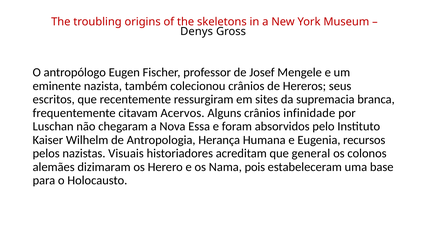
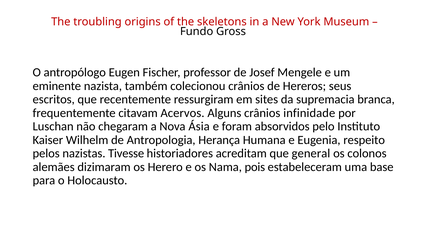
Denys: Denys -> Fundo
Essa: Essa -> Ásia
recursos: recursos -> respeito
Visuais: Visuais -> Tivesse
